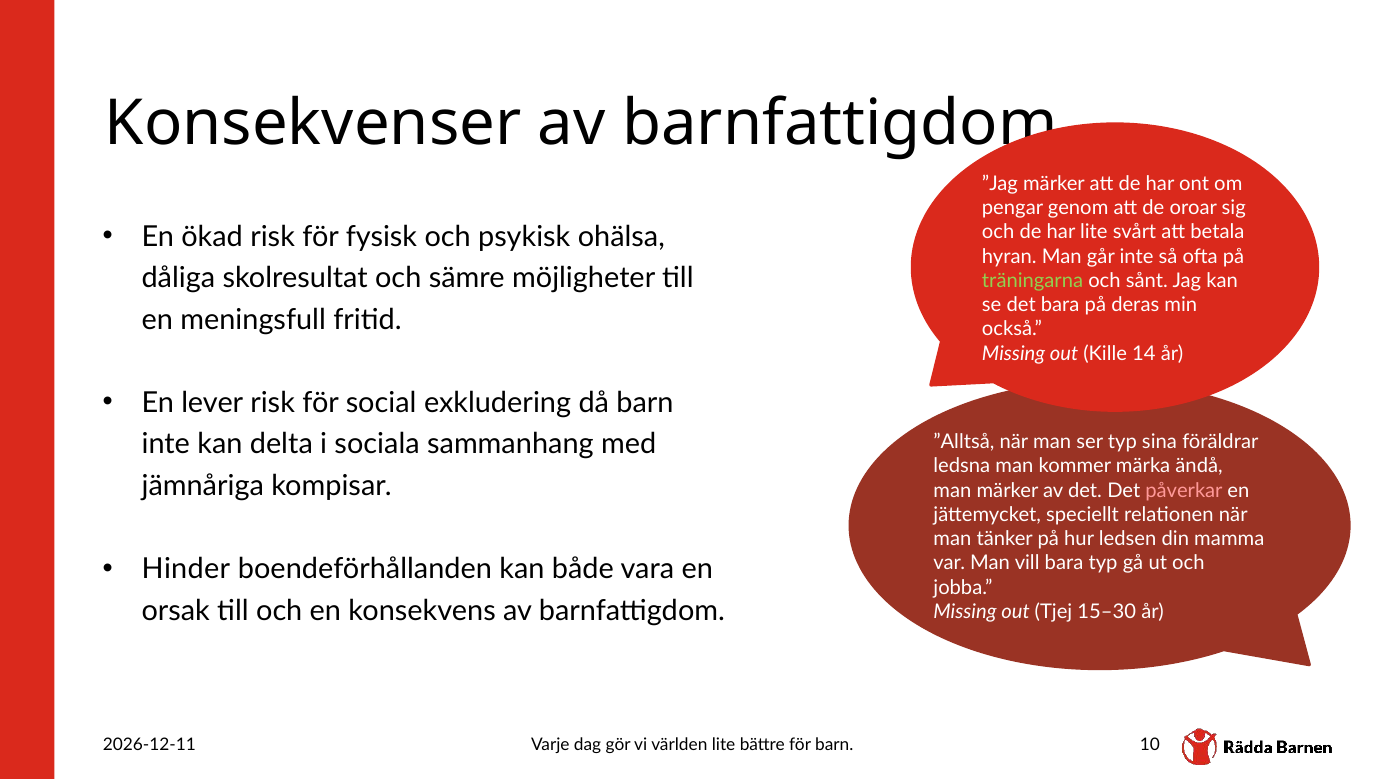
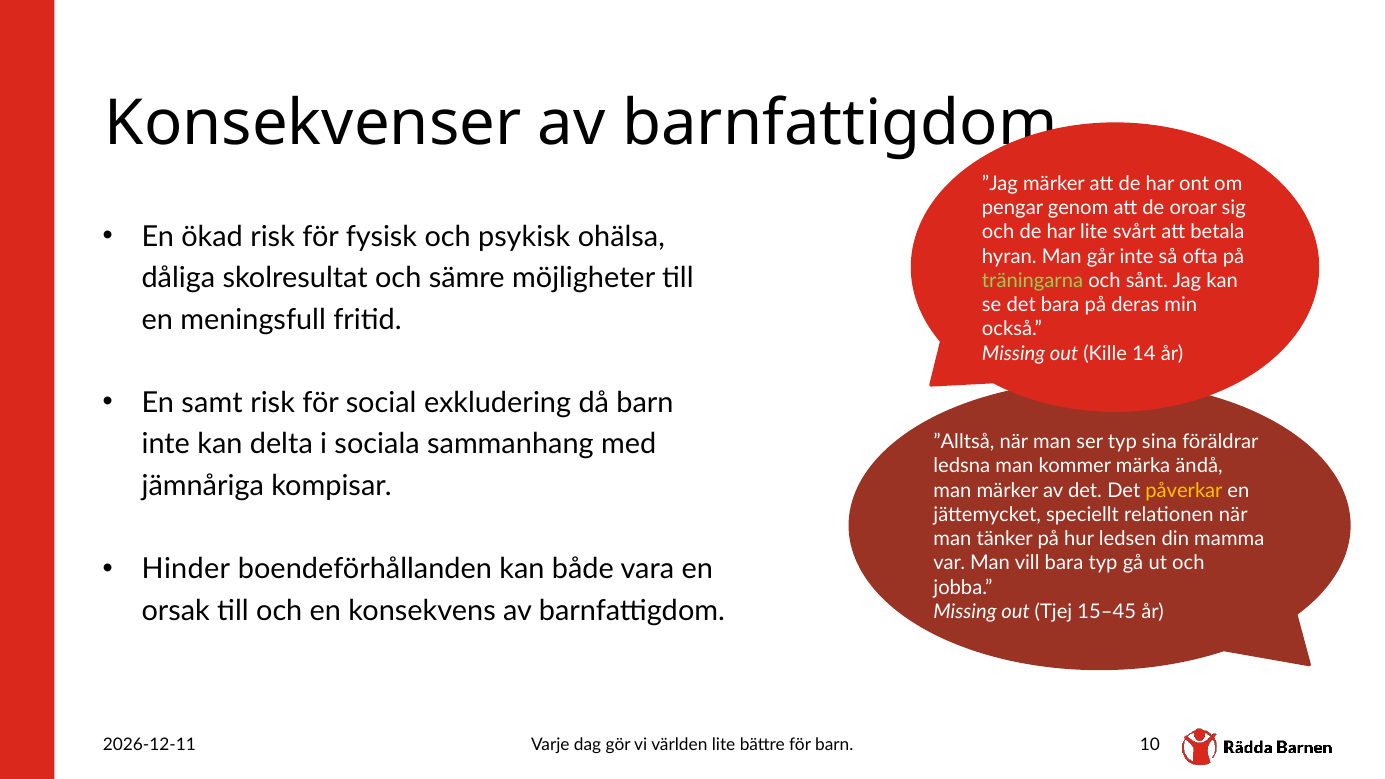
lever: lever -> samt
påverkar colour: pink -> yellow
15–30: 15–30 -> 15–45
